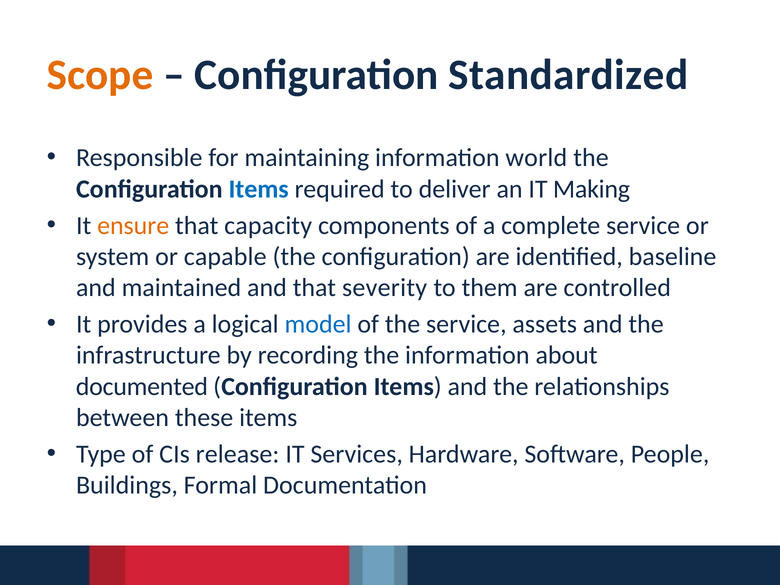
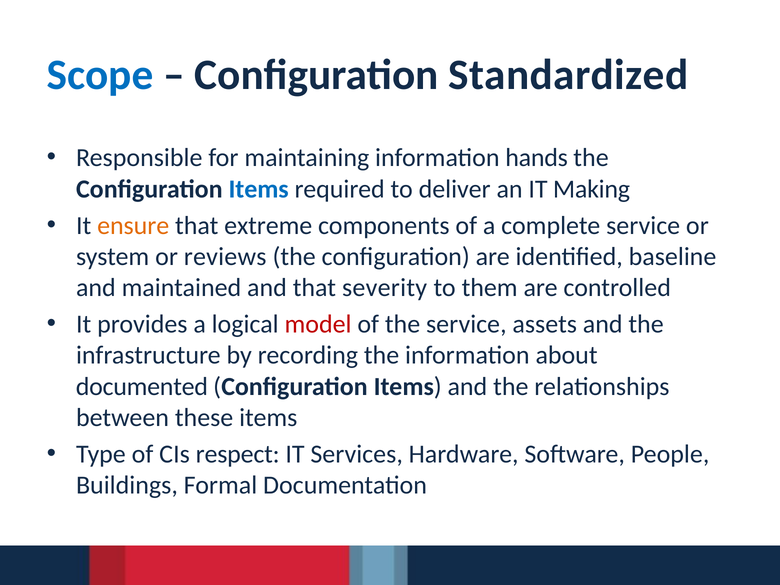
Scope colour: orange -> blue
world: world -> hands
capacity: capacity -> extreme
capable: capable -> reviews
model colour: blue -> red
release: release -> respect
